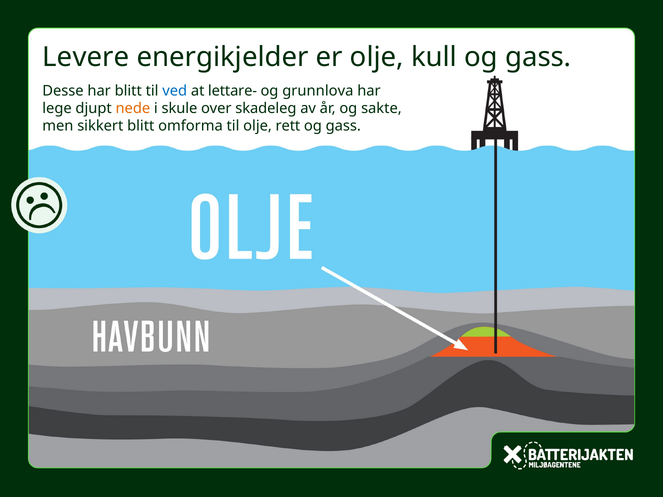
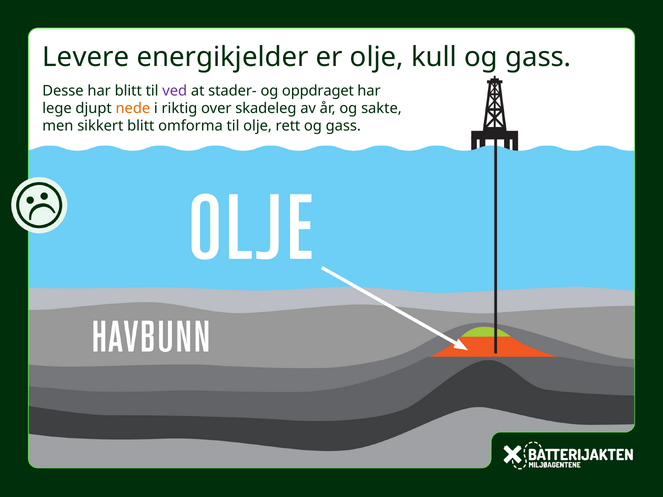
ved colour: blue -> purple
lettare-: lettare- -> stader-
grunnlova: grunnlova -> oppdraget
skule: skule -> riktig
